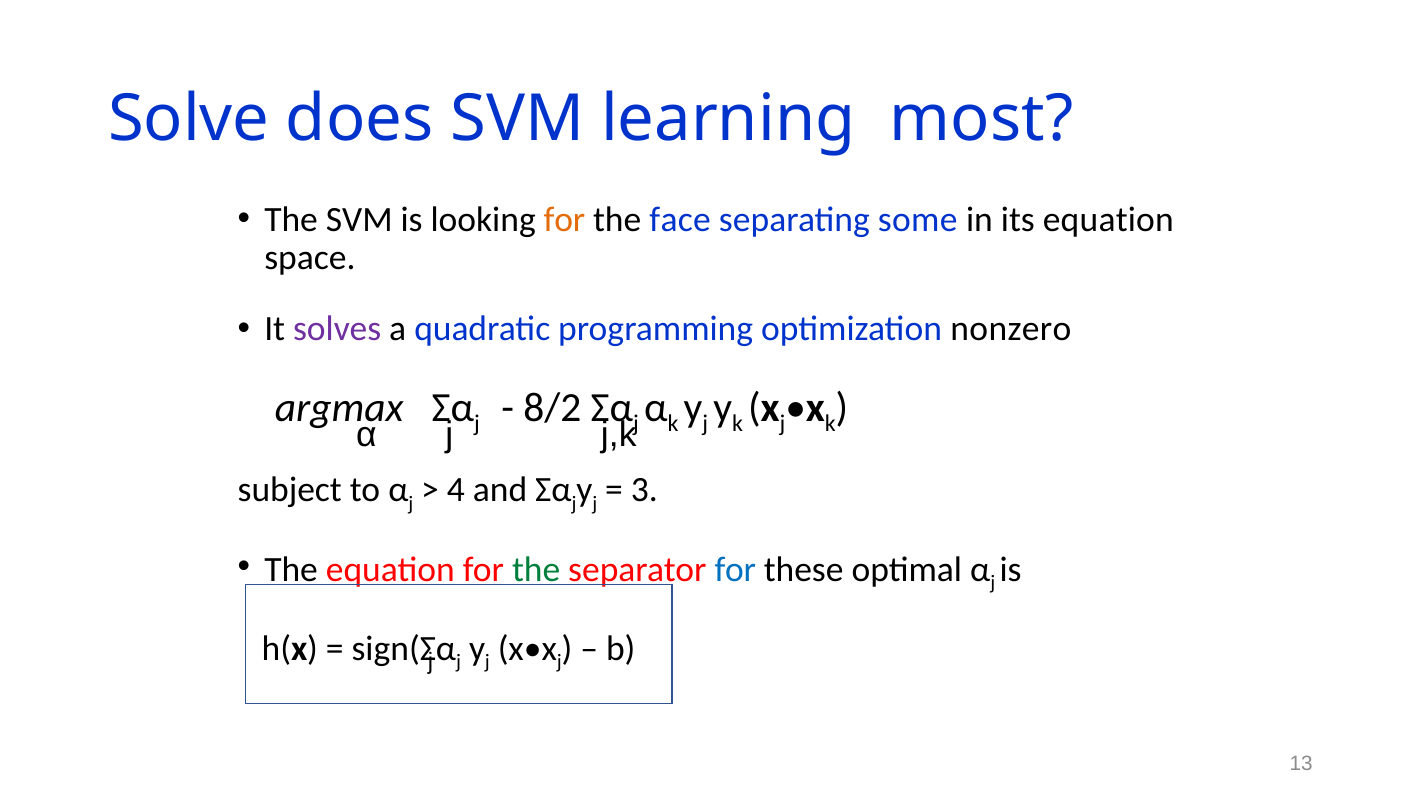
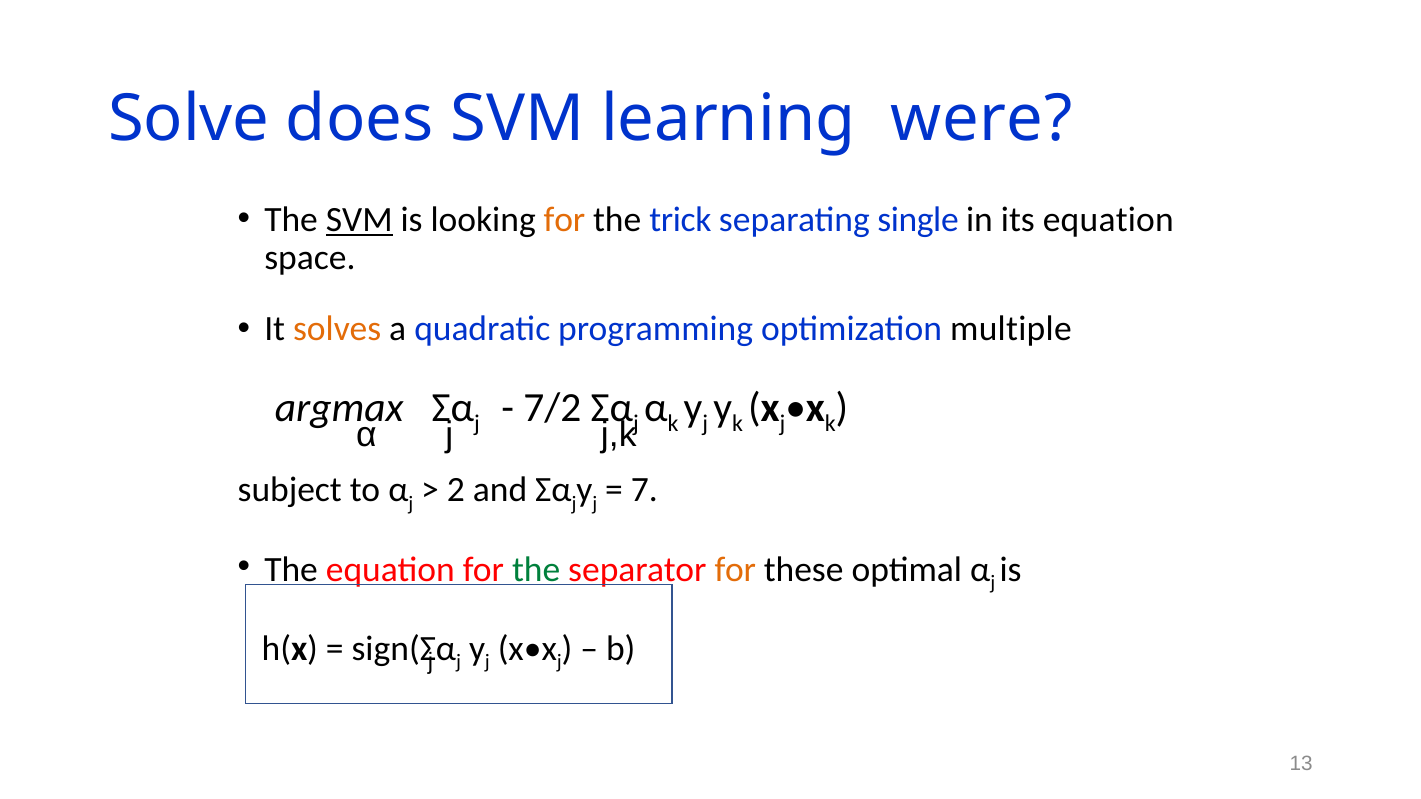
most: most -> were
SVM at (359, 220) underline: none -> present
face: face -> trick
some: some -> single
solves colour: purple -> orange
nonzero: nonzero -> multiple
8/2: 8/2 -> 7/2
4: 4 -> 2
3: 3 -> 7
for at (735, 570) colour: blue -> orange
